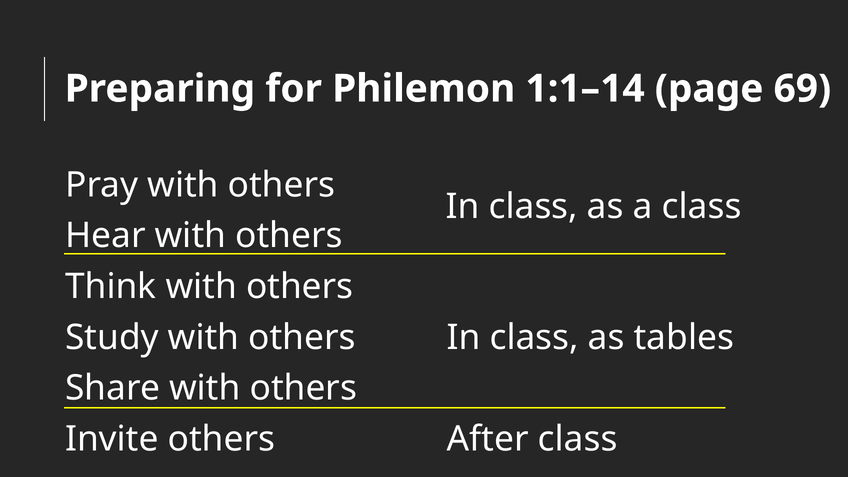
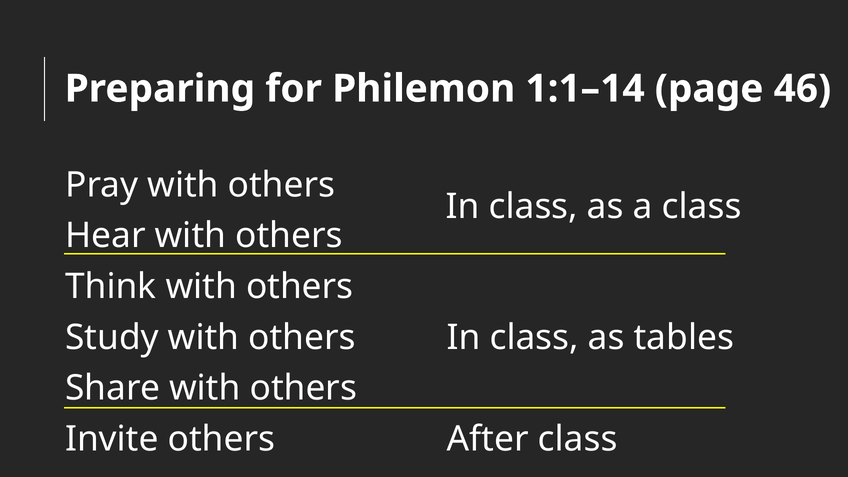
69: 69 -> 46
